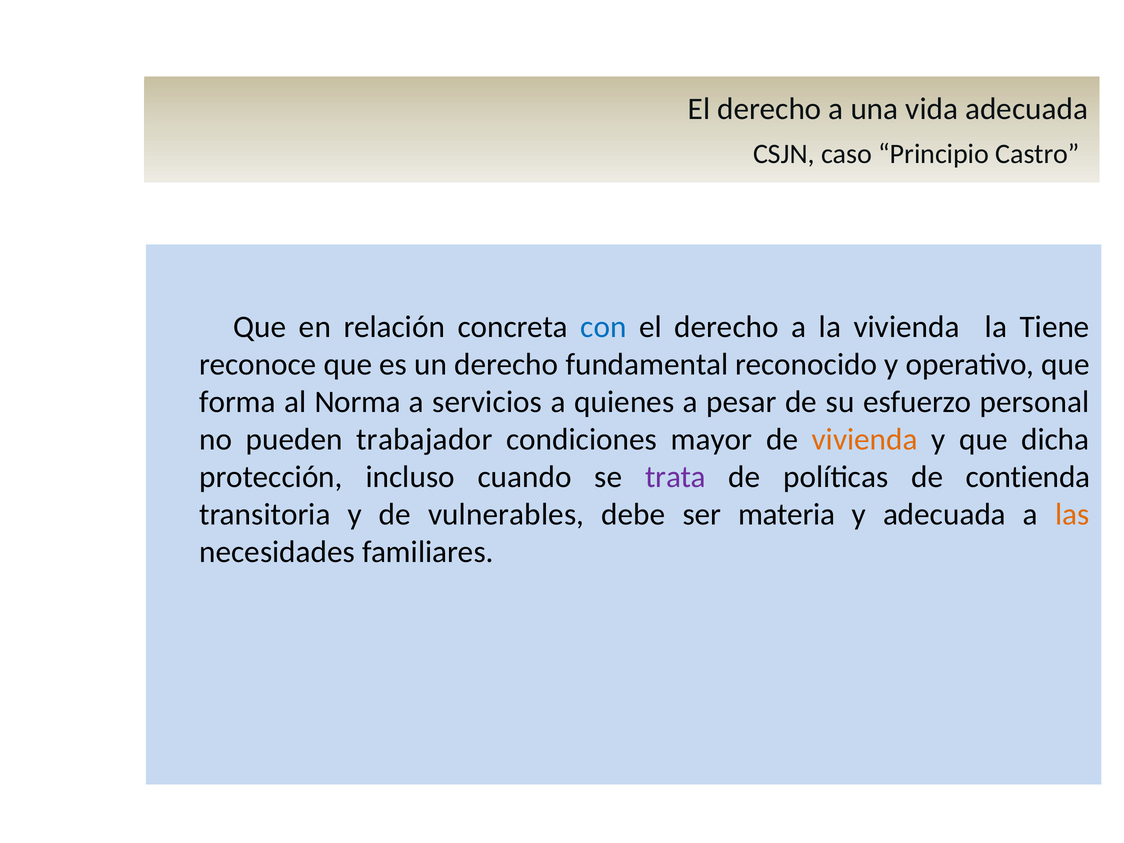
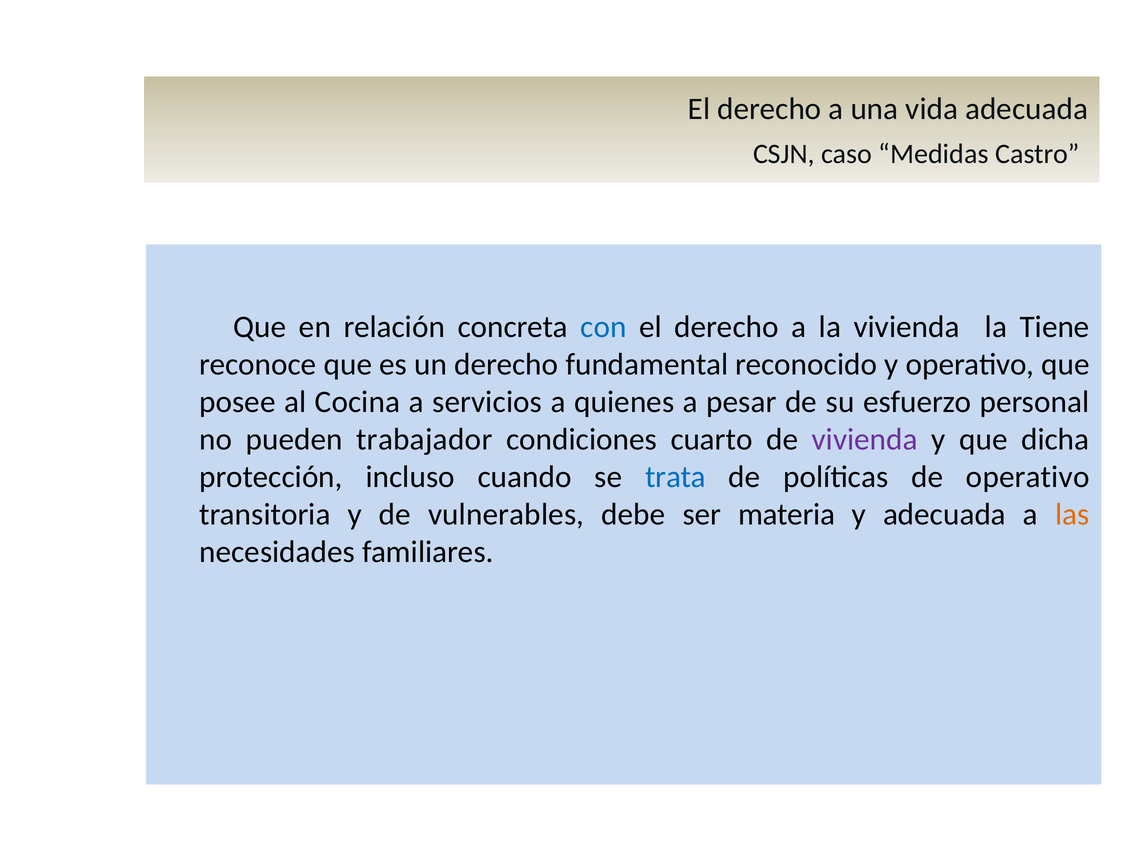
Principio: Principio -> Medidas
forma: forma -> posee
Norma: Norma -> Cocina
mayor: mayor -> cuarto
vivienda at (865, 440) colour: orange -> purple
trata colour: purple -> blue
de contienda: contienda -> operativo
